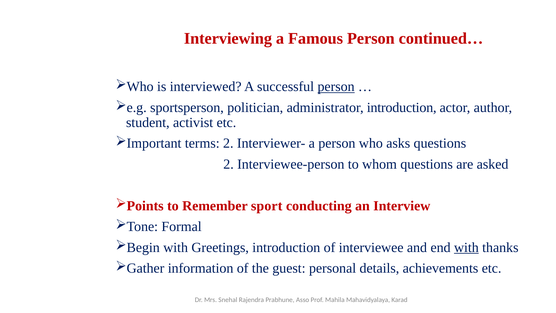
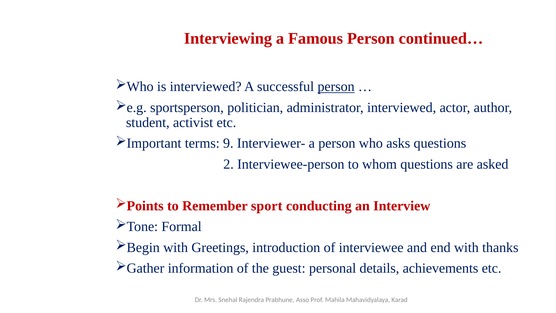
administrator introduction: introduction -> interviewed
terms 2: 2 -> 9
with at (466, 247) underline: present -> none
